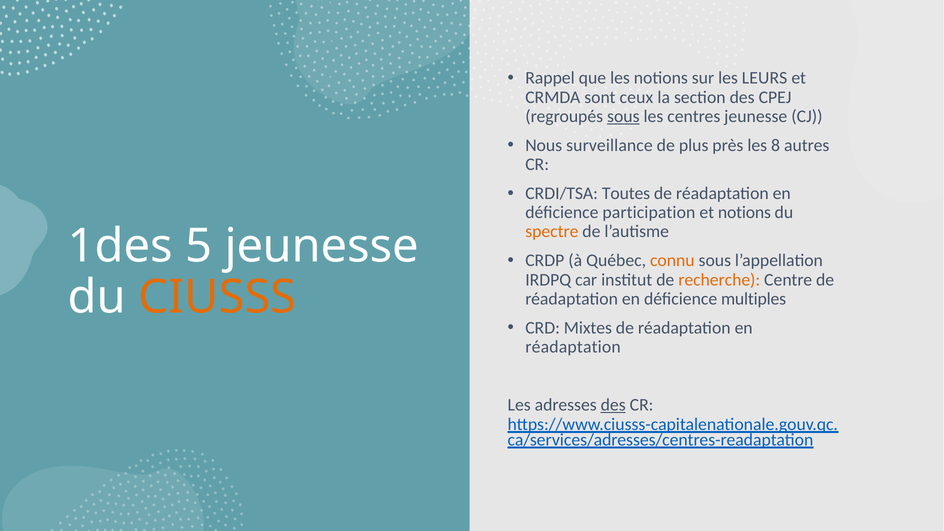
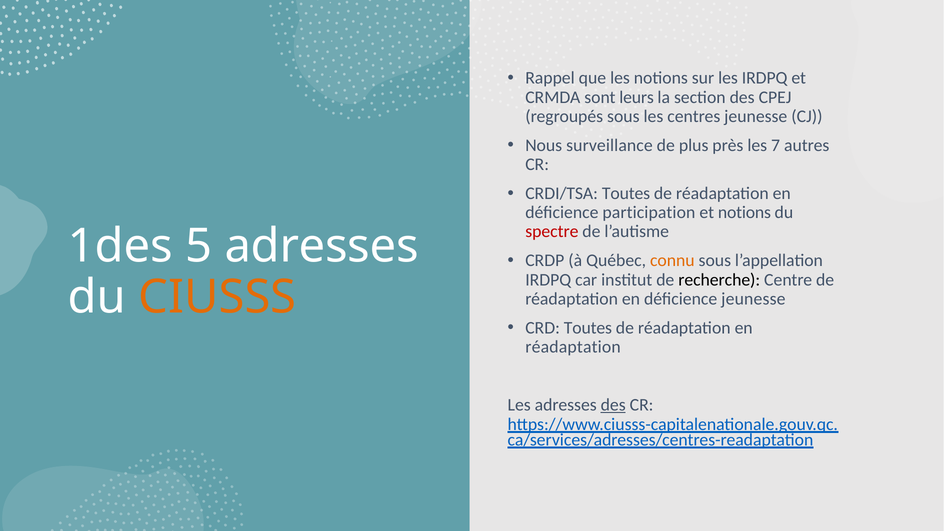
les LEURS: LEURS -> IRDPQ
ceux: ceux -> leurs
sous at (623, 116) underline: present -> none
8: 8 -> 7
spectre colour: orange -> red
5 jeunesse: jeunesse -> adresses
recherche colour: orange -> black
déficience multiples: multiples -> jeunesse
CRD Mixtes: Mixtes -> Toutes
